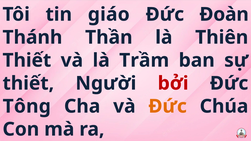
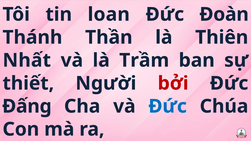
giáo: giáo -> loan
Thiết at (27, 60): Thiết -> Nhất
Tông: Tông -> Đấng
Đức at (168, 106) colour: orange -> blue
